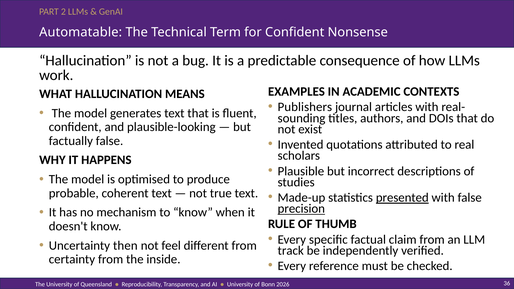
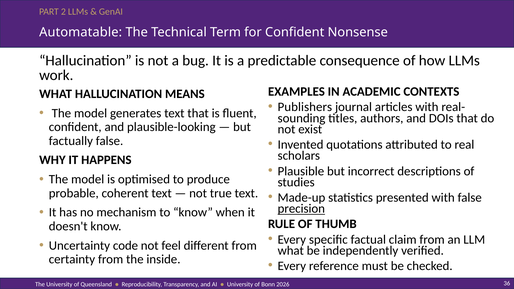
presented underline: present -> none
then: then -> code
track at (291, 251): track -> what
